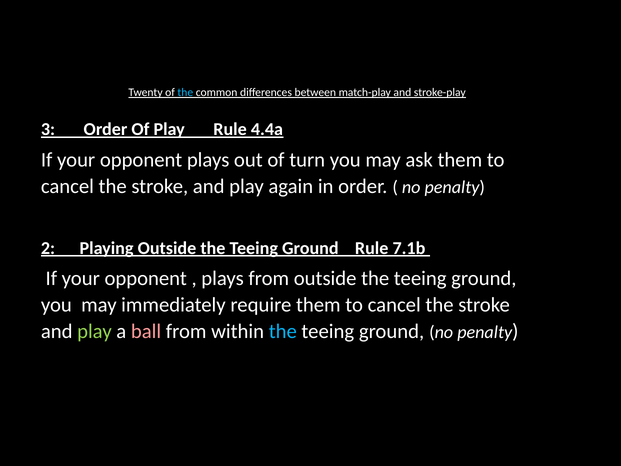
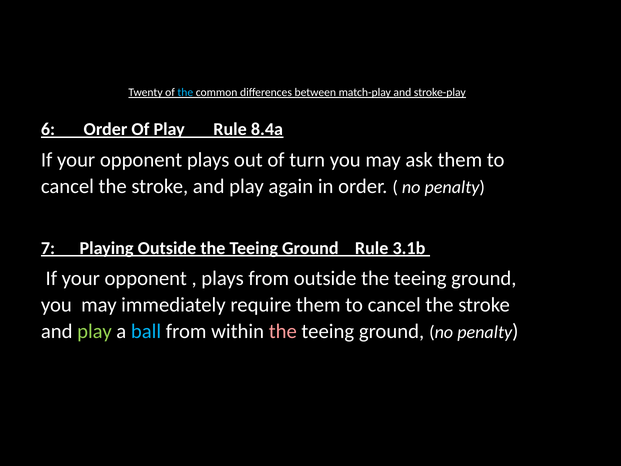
3: 3 -> 6
4.4a: 4.4a -> 8.4a
2: 2 -> 7
7.1b: 7.1b -> 3.1b
ball colour: pink -> light blue
the at (283, 331) colour: light blue -> pink
